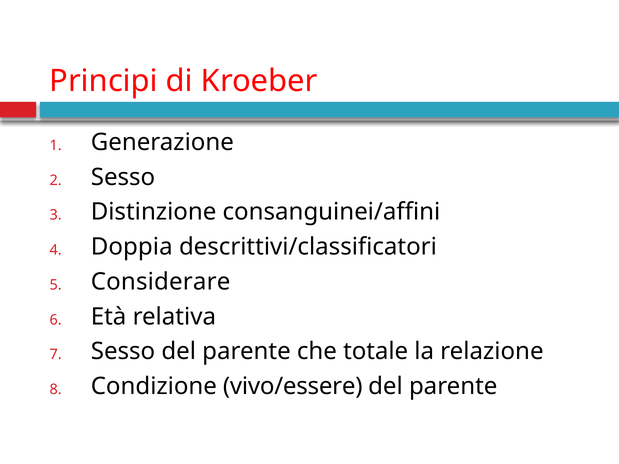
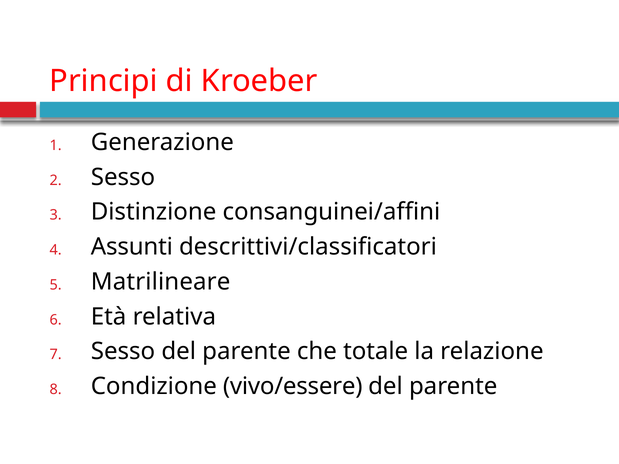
Doppia: Doppia -> Assunti
Considerare: Considerare -> Matrilineare
